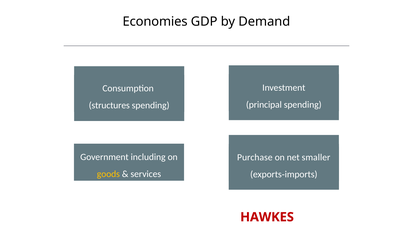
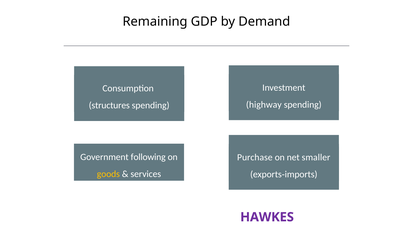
Economies: Economies -> Remaining
principal: principal -> highway
including: including -> following
HAWKES colour: red -> purple
